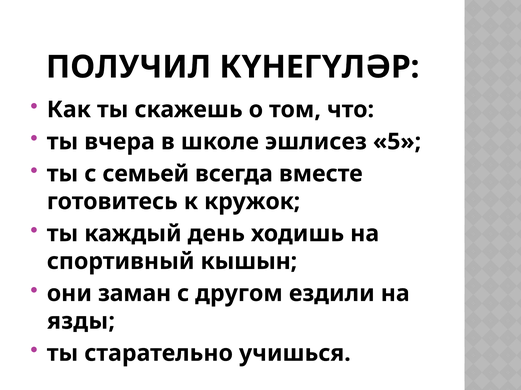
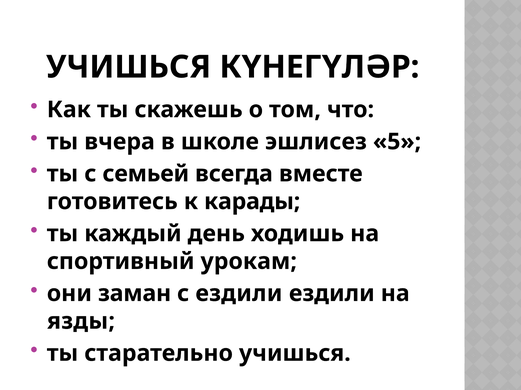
ПОЛУЧИЛ at (128, 67): ПОЛУЧИЛ -> УЧИШЬСЯ
кружок: кружок -> карады
кышын: кышын -> урокам
с другом: другом -> ездили
